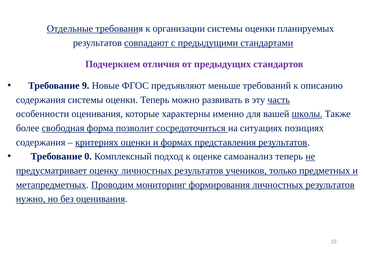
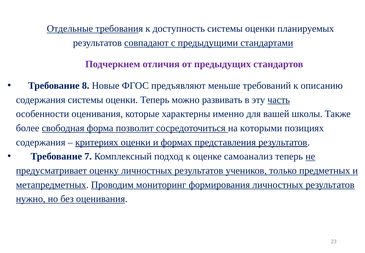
организации: организации -> доступность
9: 9 -> 8
школы underline: present -> none
ситуациях: ситуациях -> которыми
0: 0 -> 7
